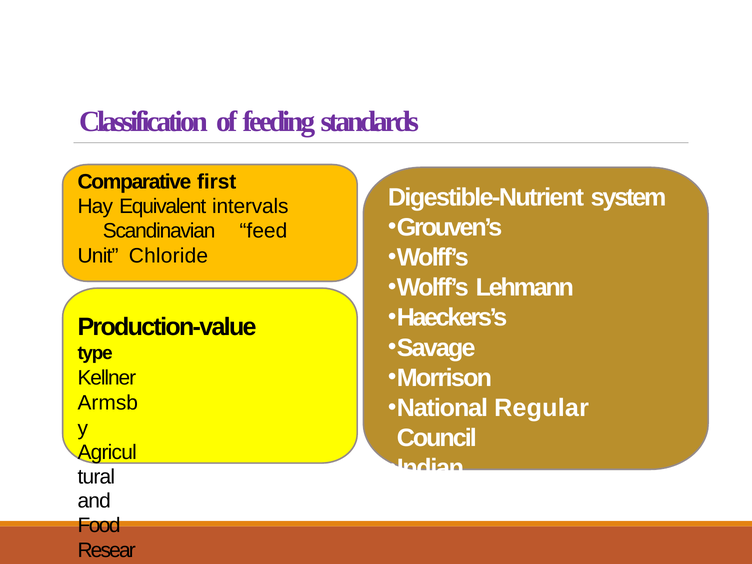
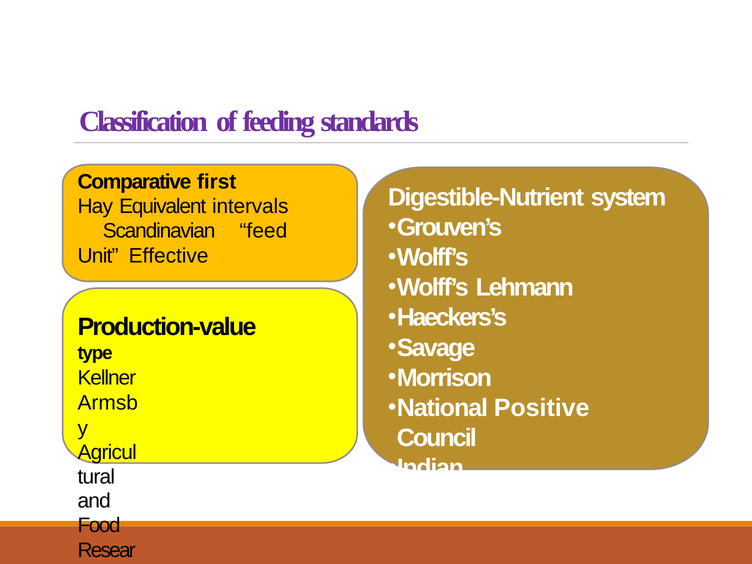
Chloride: Chloride -> Effective
Regular: Regular -> Positive
